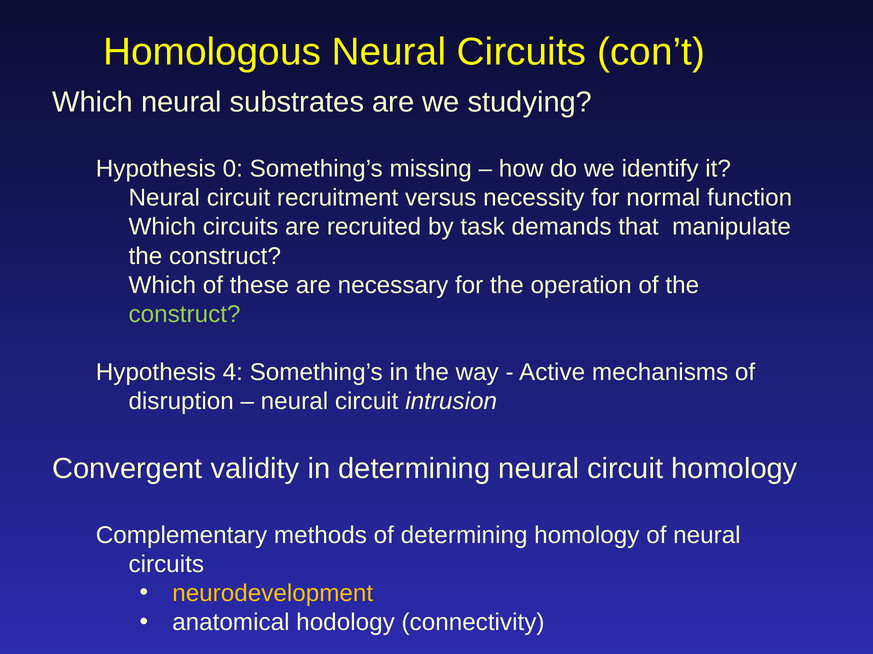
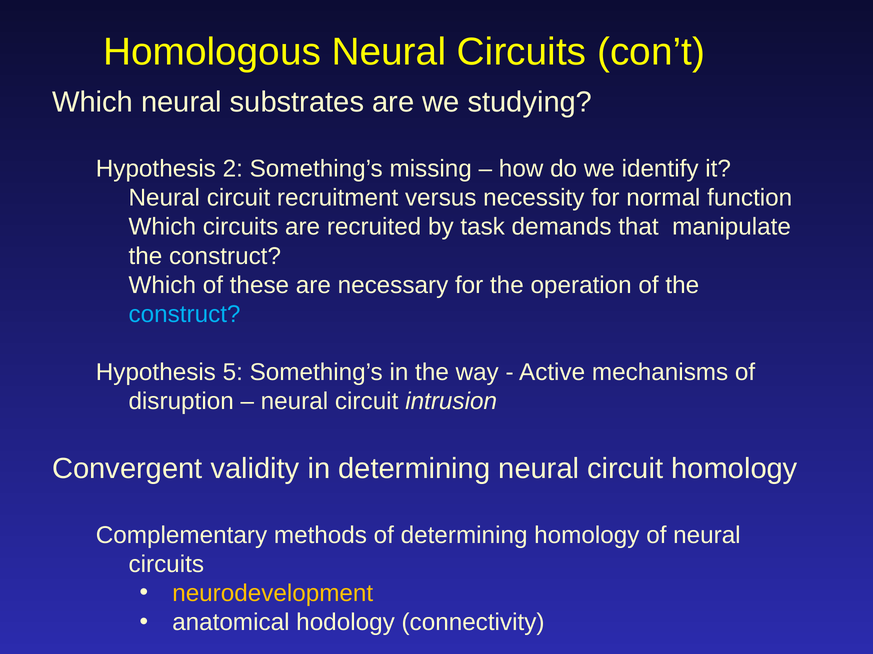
0: 0 -> 2
construct at (185, 315) colour: light green -> light blue
4: 4 -> 5
